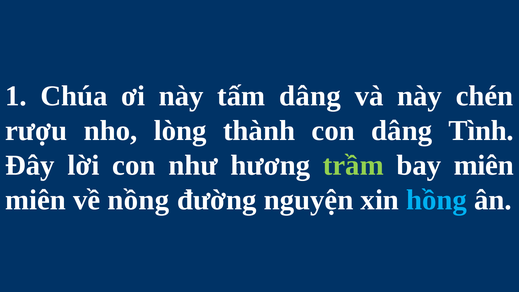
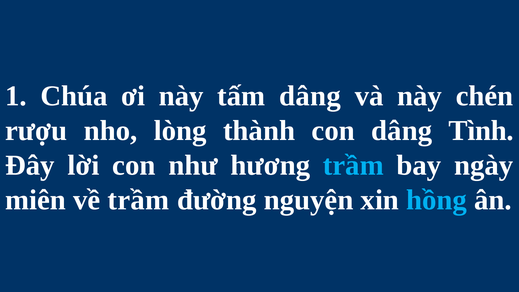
trầm at (353, 165) colour: light green -> light blue
bay miên: miên -> ngày
về nồng: nồng -> trầm
